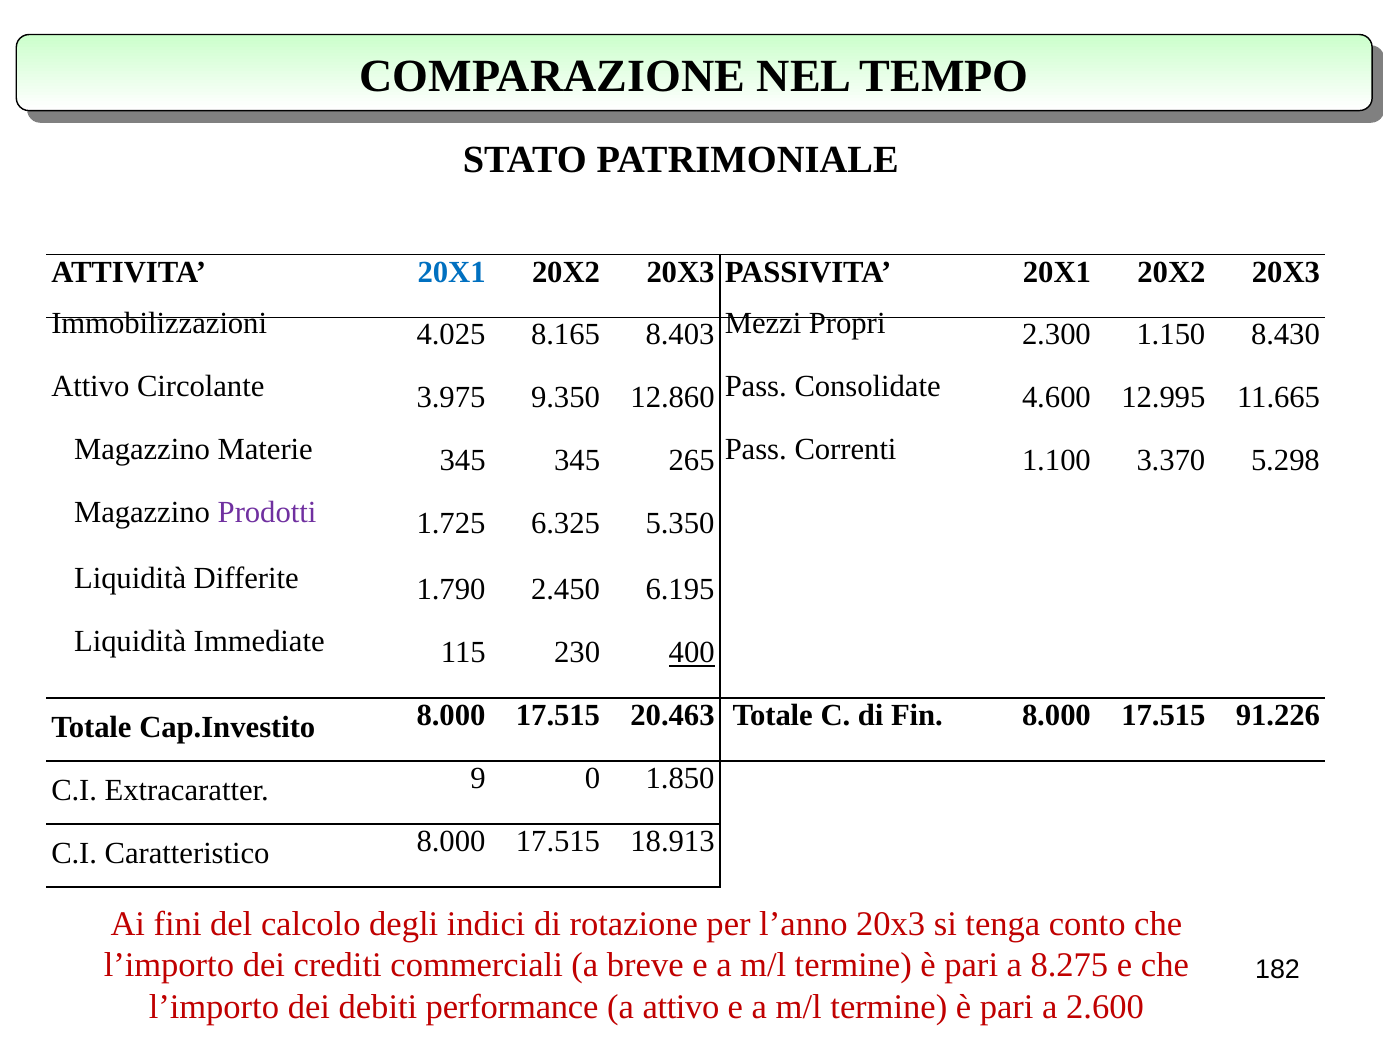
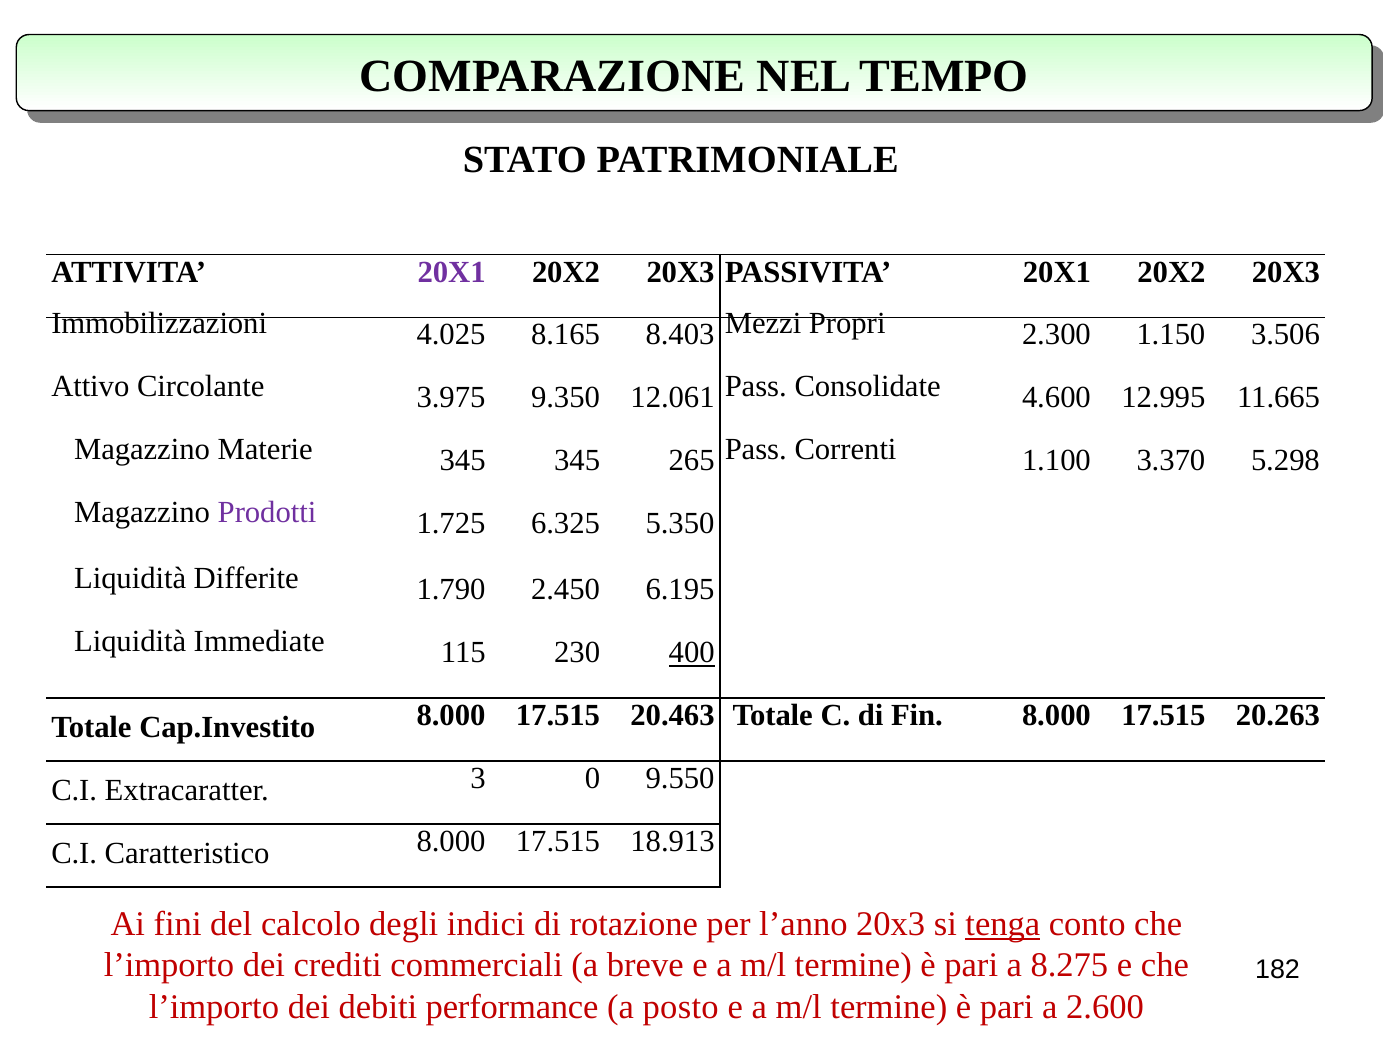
20X1 at (452, 272) colour: blue -> purple
8.430: 8.430 -> 3.506
12.860: 12.860 -> 12.061
91.226: 91.226 -> 20.263
9: 9 -> 3
1.850: 1.850 -> 9.550
tenga underline: none -> present
a attivo: attivo -> posto
